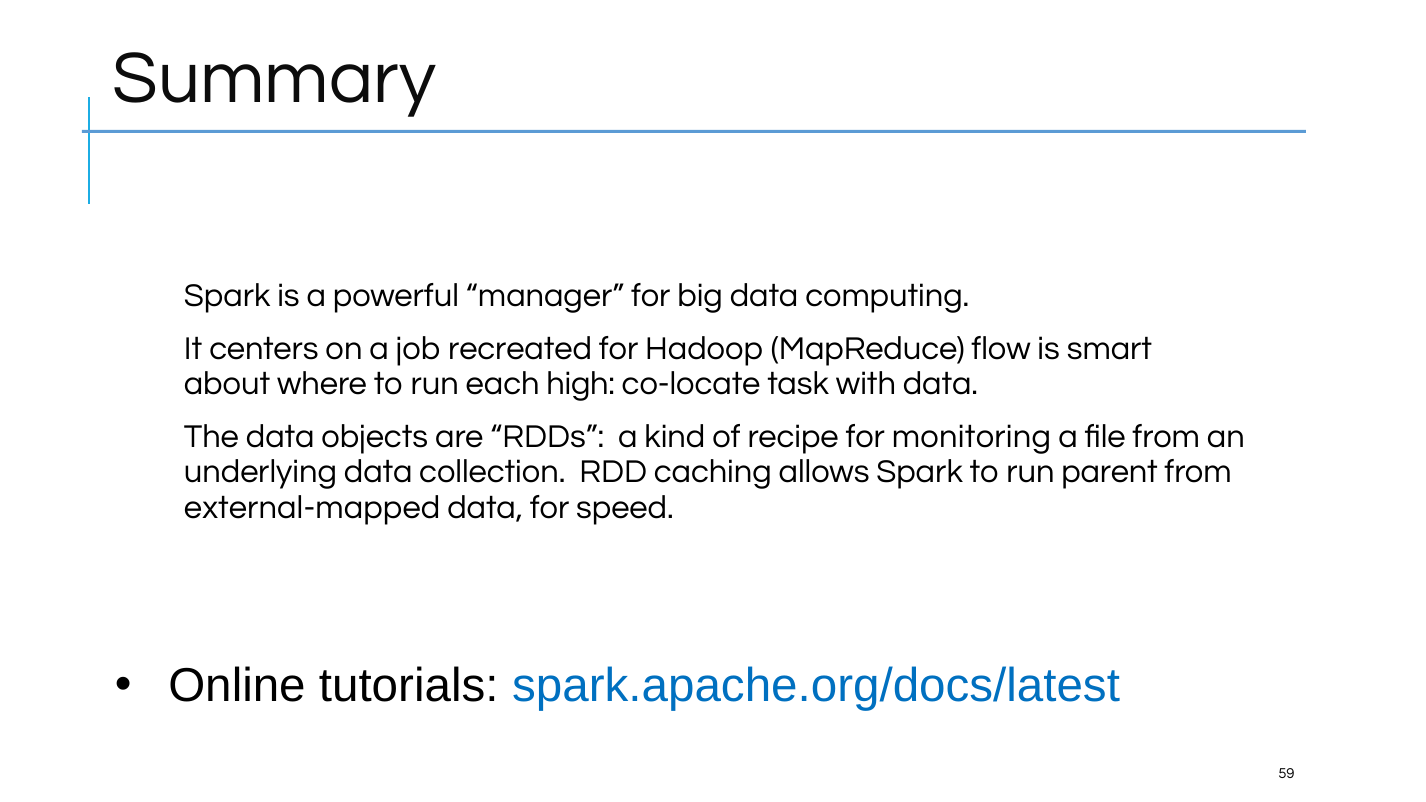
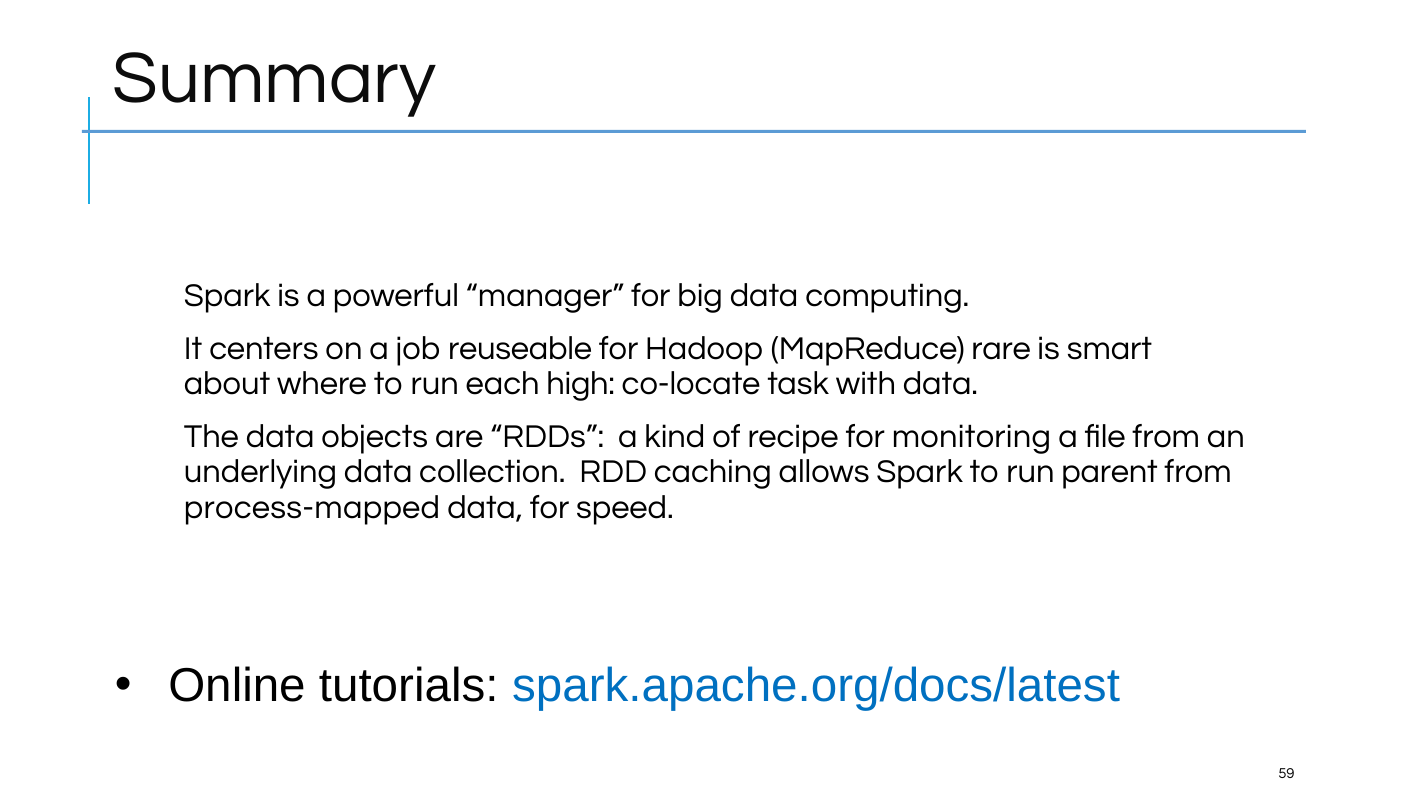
recreated: recreated -> reuseable
flow: flow -> rare
external-mapped: external-mapped -> process-mapped
